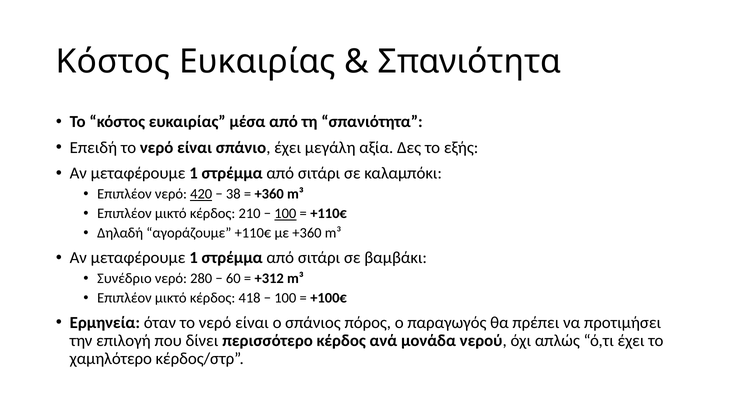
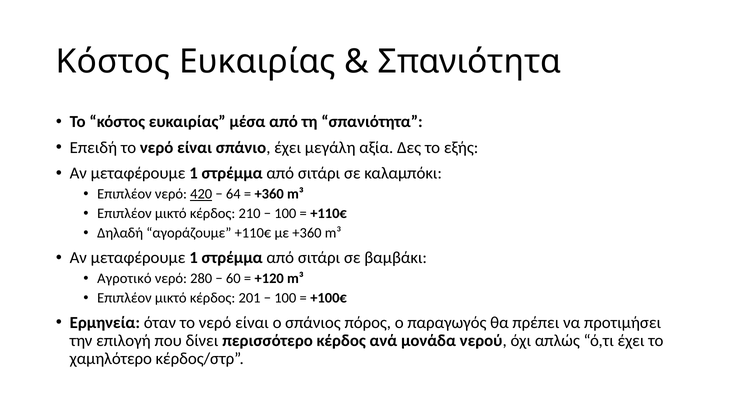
38: 38 -> 64
100 at (285, 214) underline: present -> none
Συνέδριο: Συνέδριο -> Αγροτικό
+312: +312 -> +120
418: 418 -> 201
